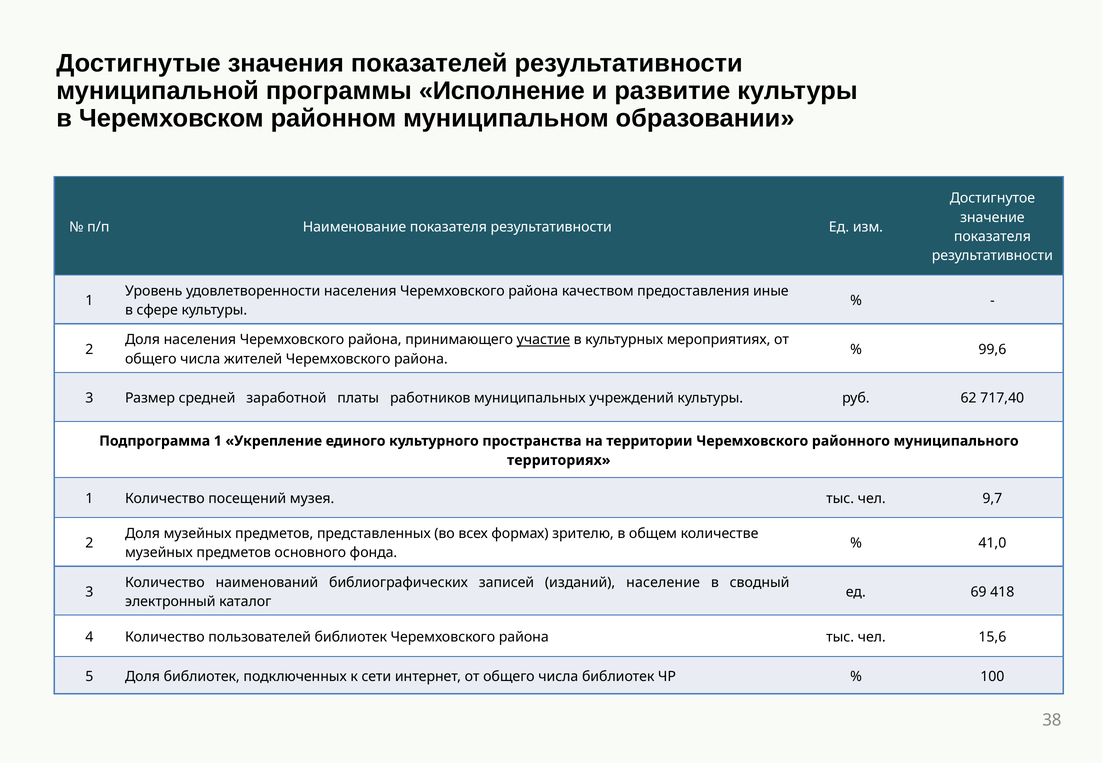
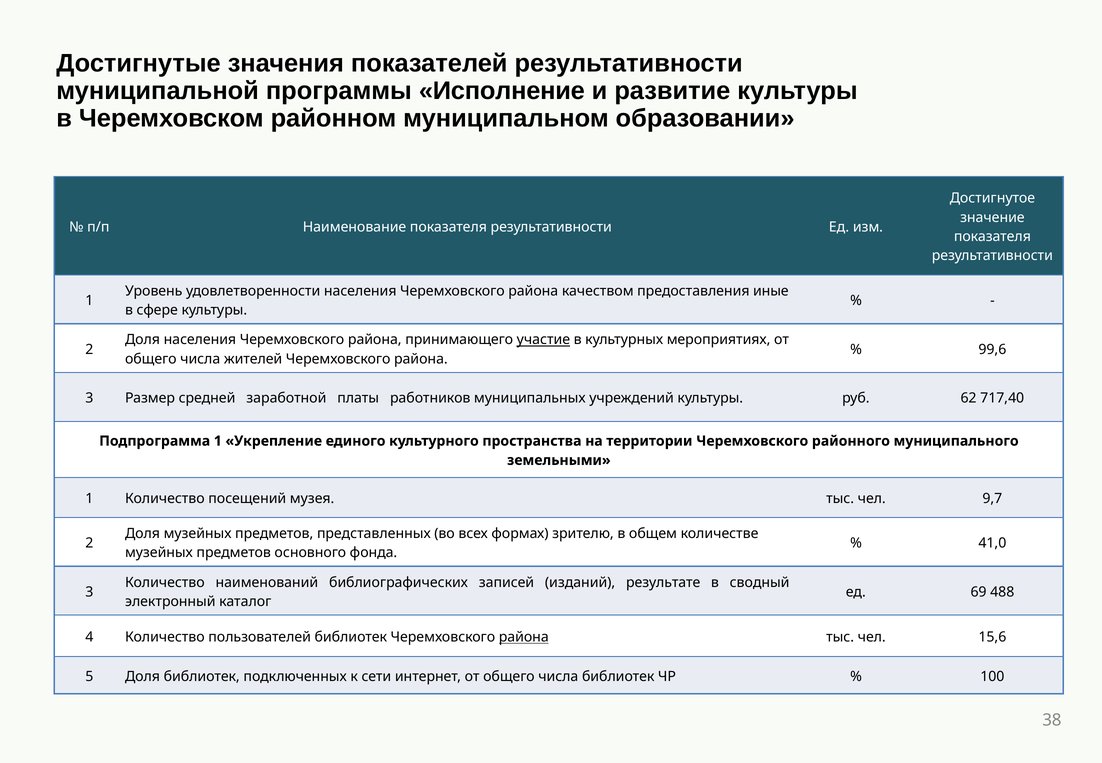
территориях: территориях -> земельными
население: население -> результате
418: 418 -> 488
района at (524, 637) underline: none -> present
